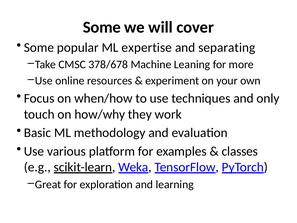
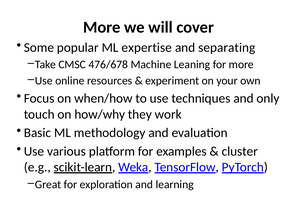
Some at (102, 27): Some -> More
378/678: 378/678 -> 476/678
classes: classes -> cluster
